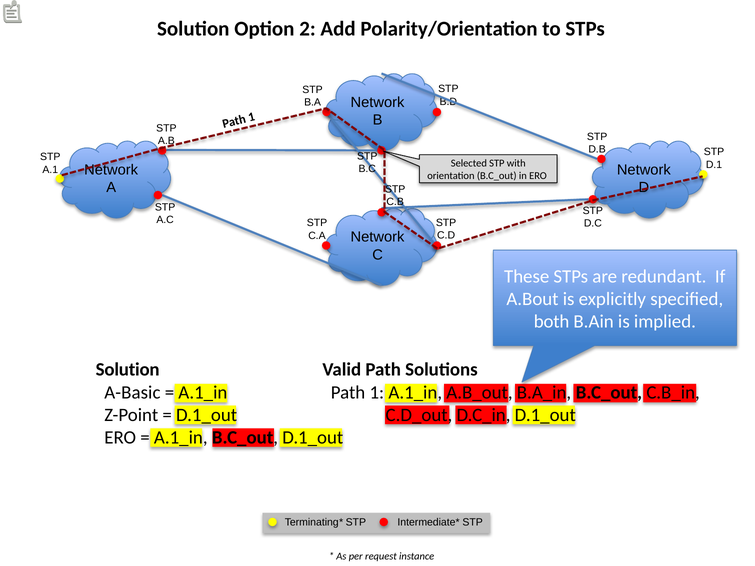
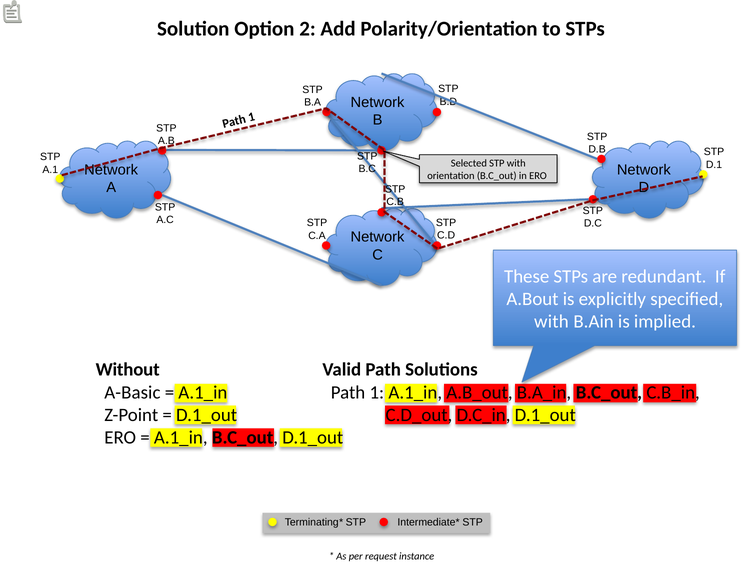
both at (552, 322): both -> with
Solution at (128, 370): Solution -> Without
